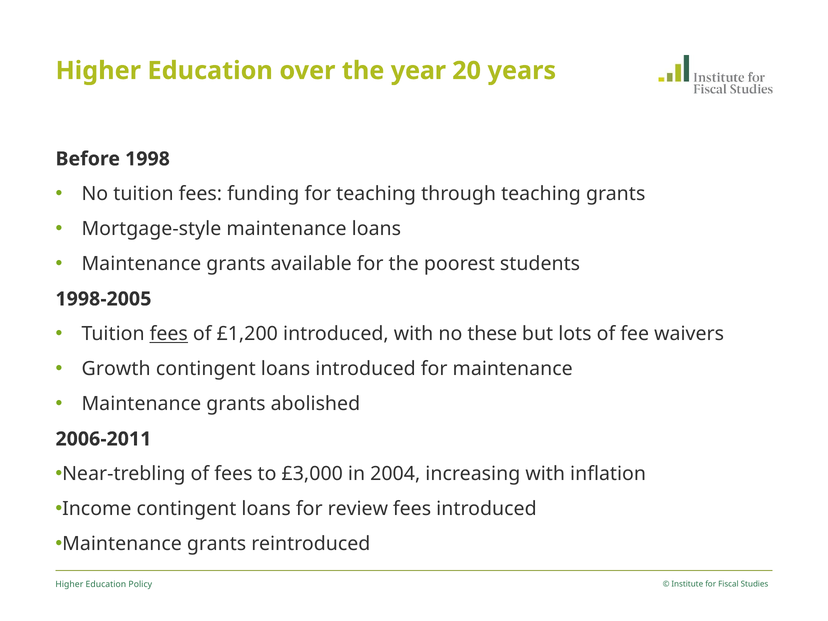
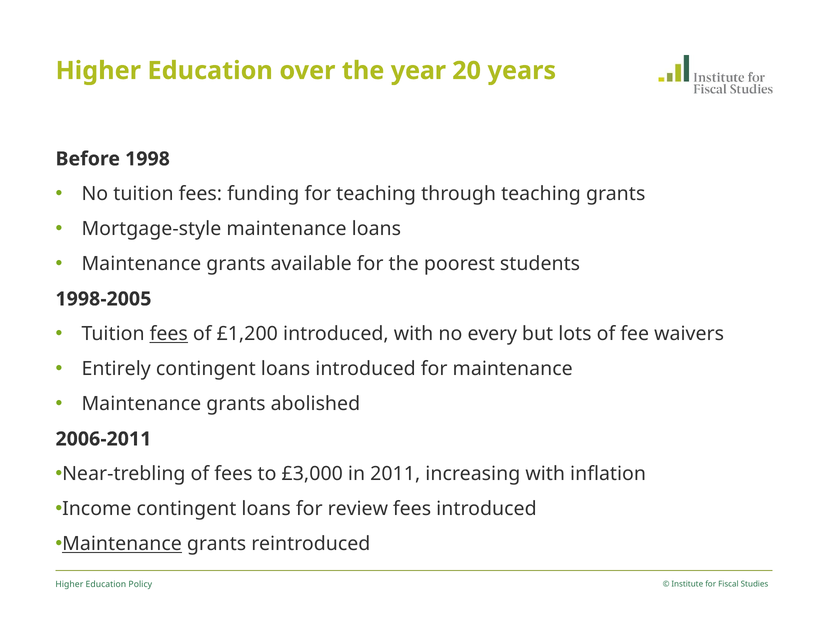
these: these -> every
Growth: Growth -> Entirely
2004: 2004 -> 2011
Maintenance at (122, 544) underline: none -> present
